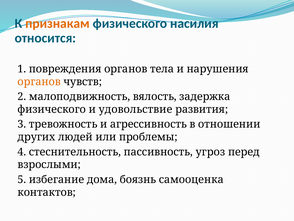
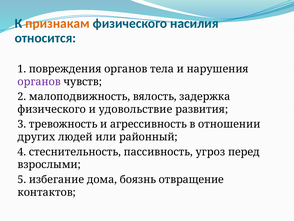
органов at (39, 82) colour: orange -> purple
проблемы: проблемы -> районный
самооценка: самооценка -> отвращение
